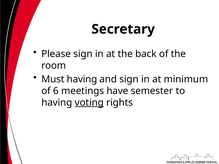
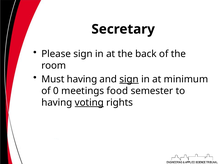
sign at (129, 79) underline: none -> present
6: 6 -> 0
have: have -> food
